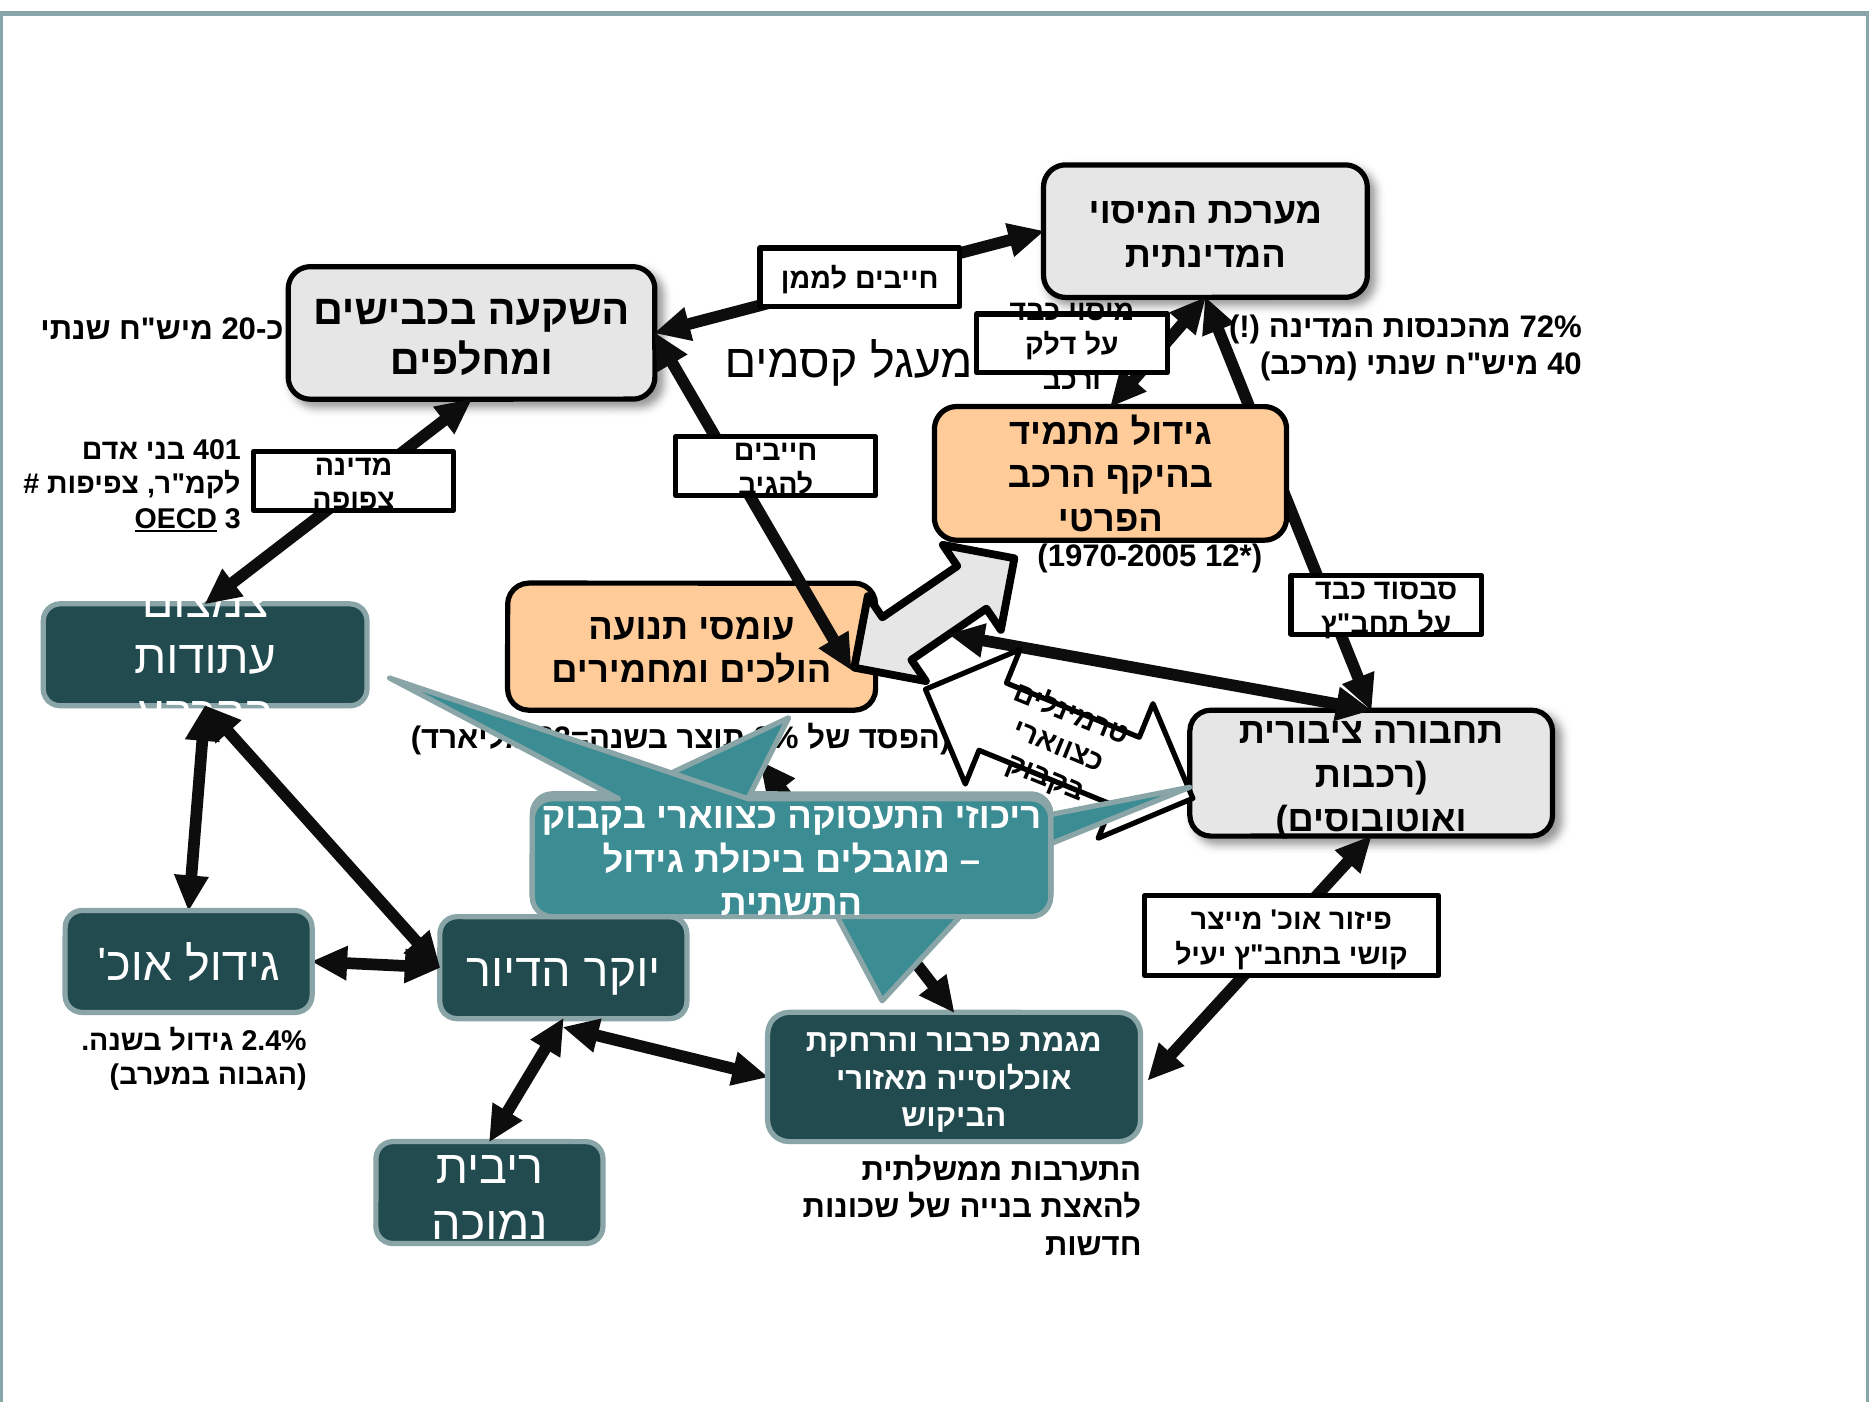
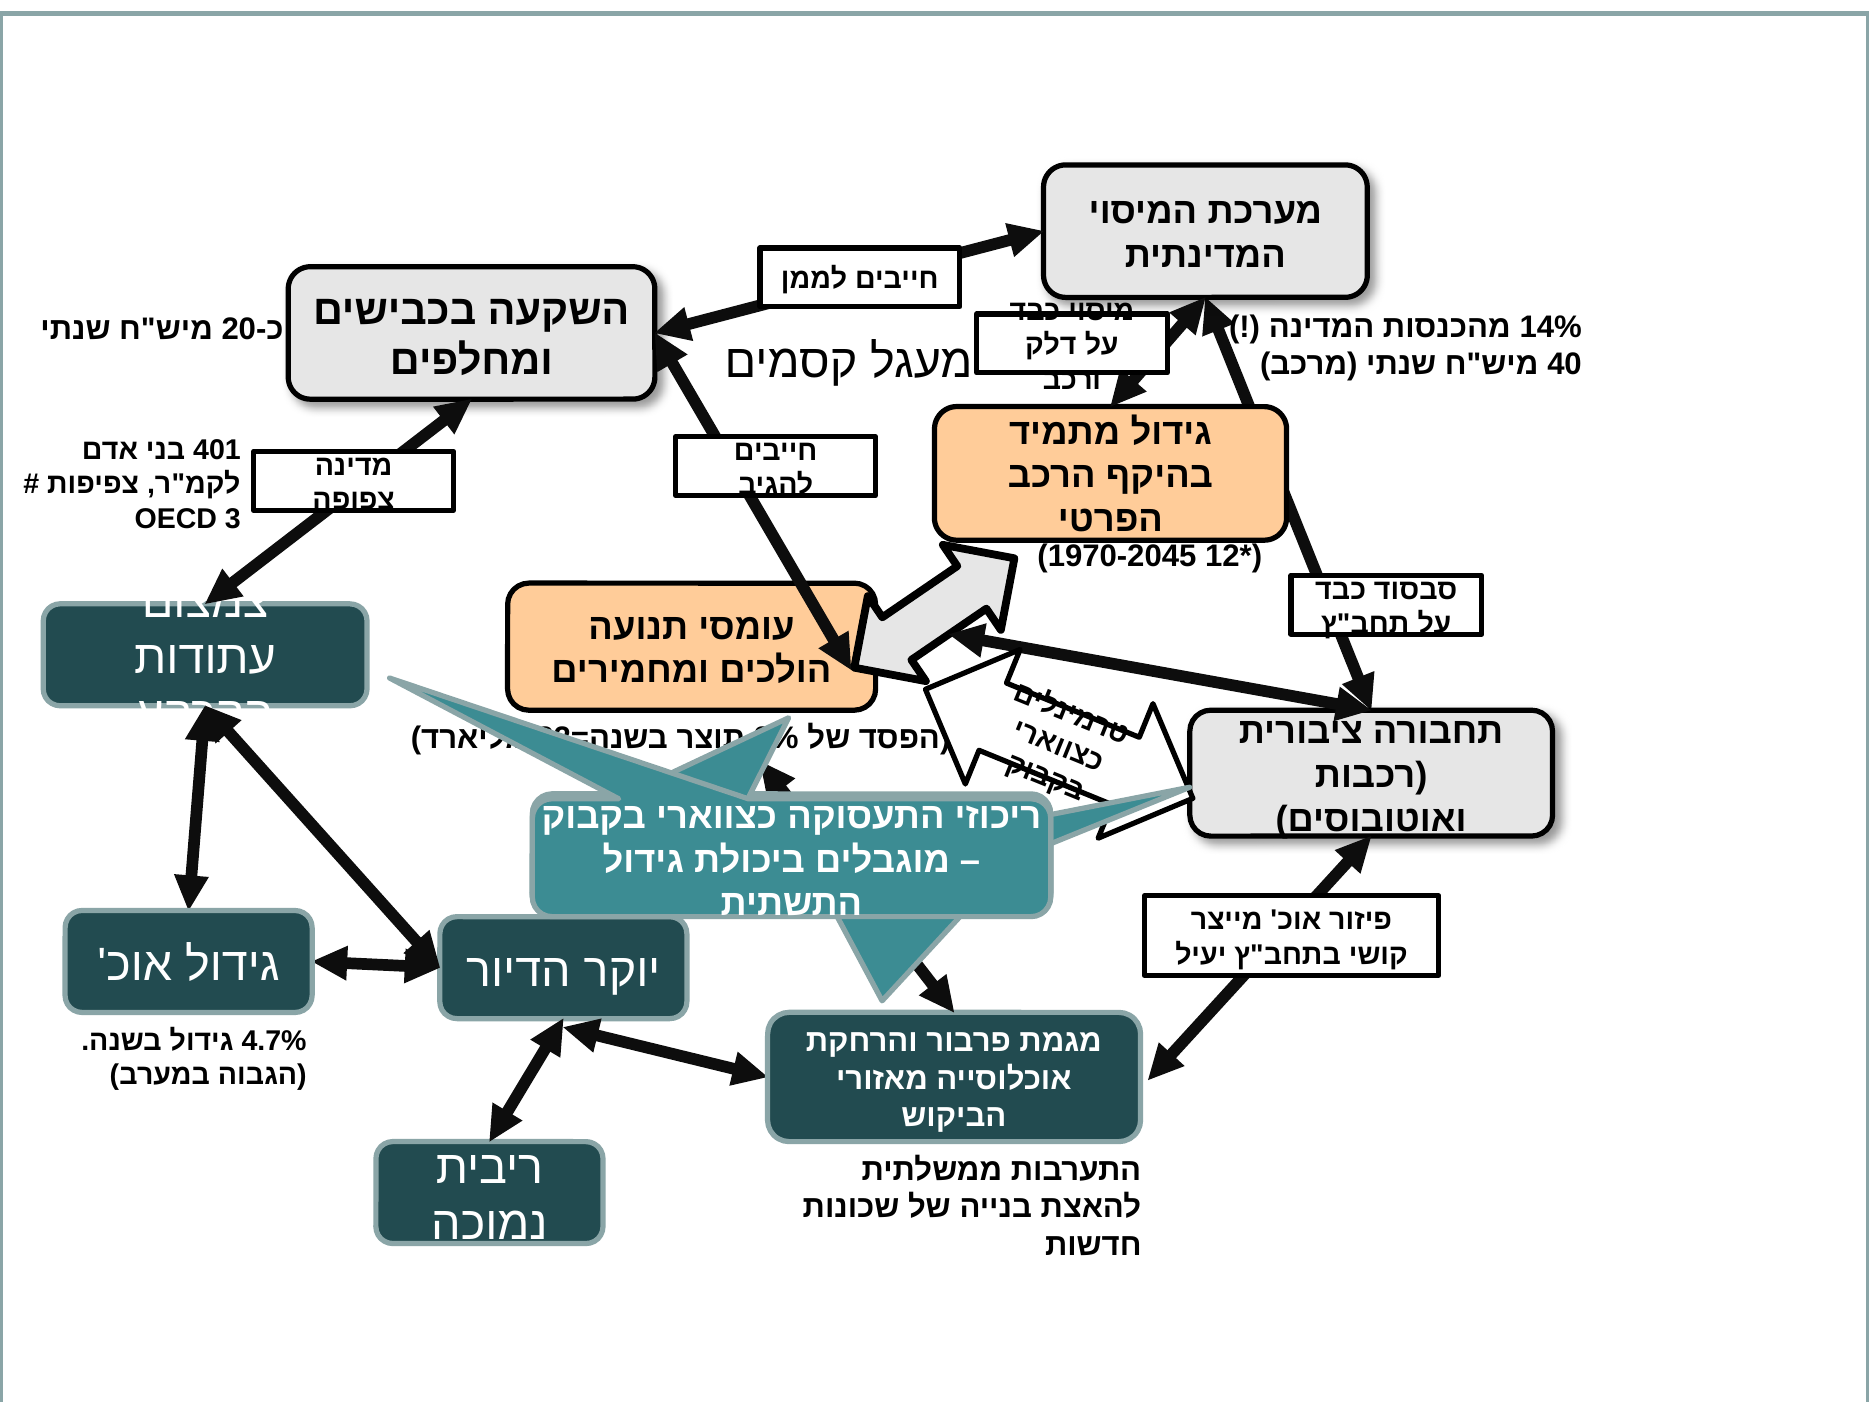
72%: 72% -> 14%
OECD underline: present -> none
1970-2005: 1970-2005 -> 1970-2045
2.4%: 2.4% -> 4.7%
